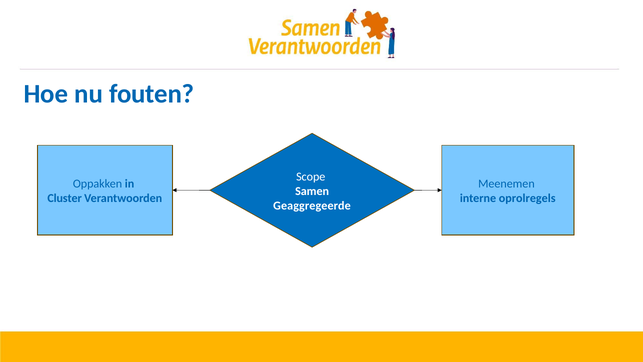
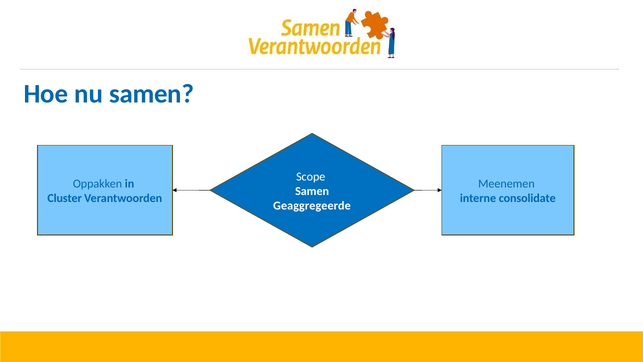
nu fouten: fouten -> samen
oprolregels: oprolregels -> consolidate
